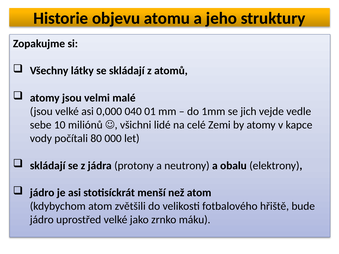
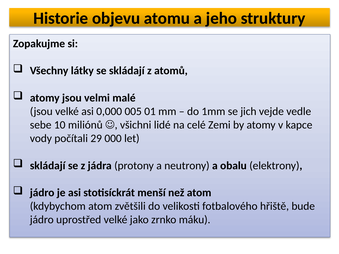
040: 040 -> 005
80: 80 -> 29
